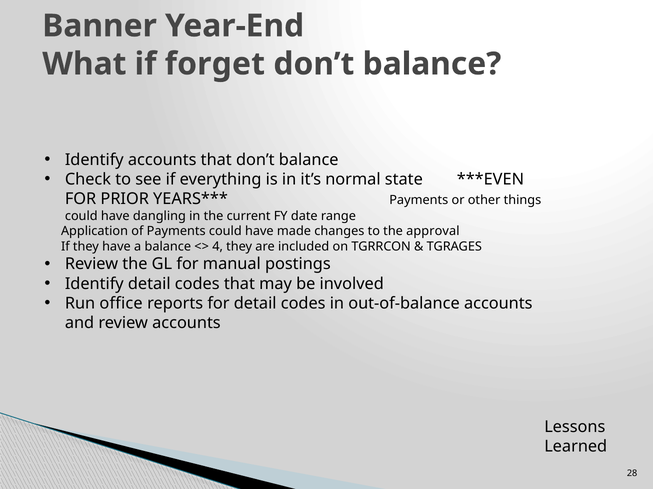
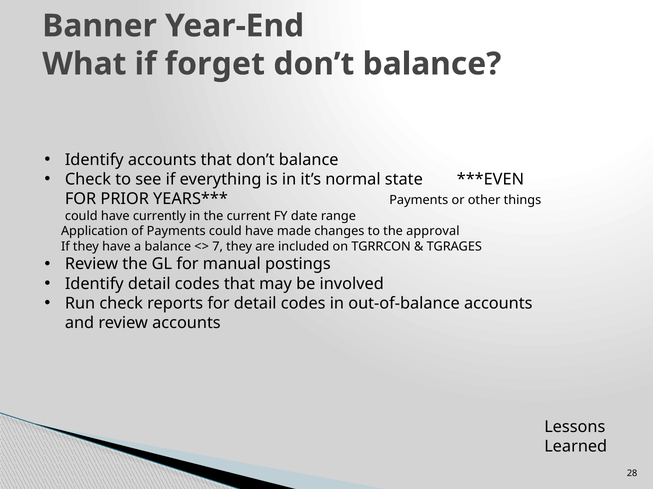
dangling: dangling -> currently
4: 4 -> 7
Run office: office -> check
